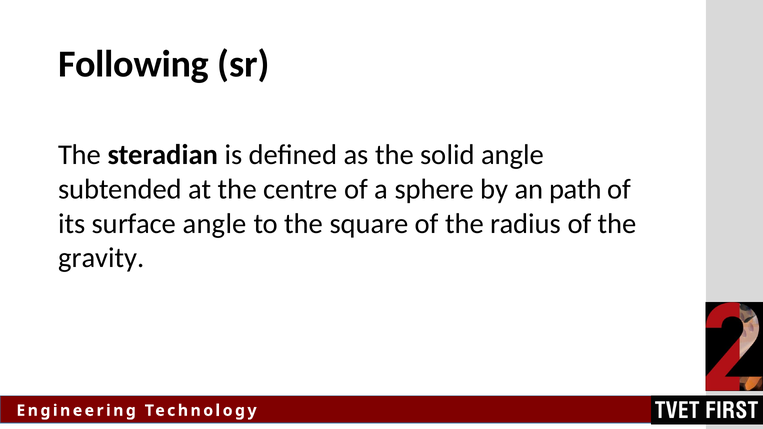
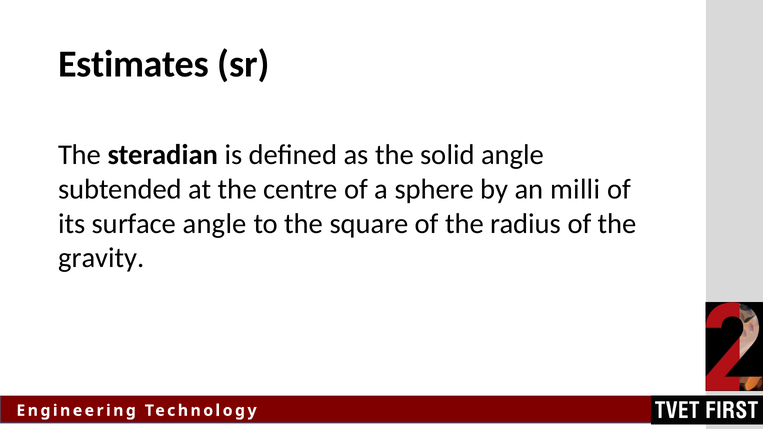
Following: Following -> Estimates
path: path -> milli
